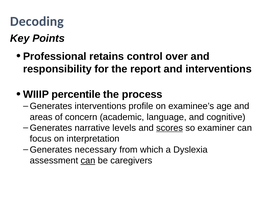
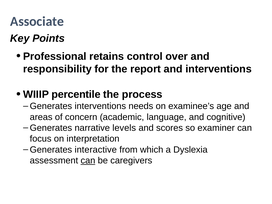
Decoding: Decoding -> Associate
profile: profile -> needs
scores underline: present -> none
necessary: necessary -> interactive
